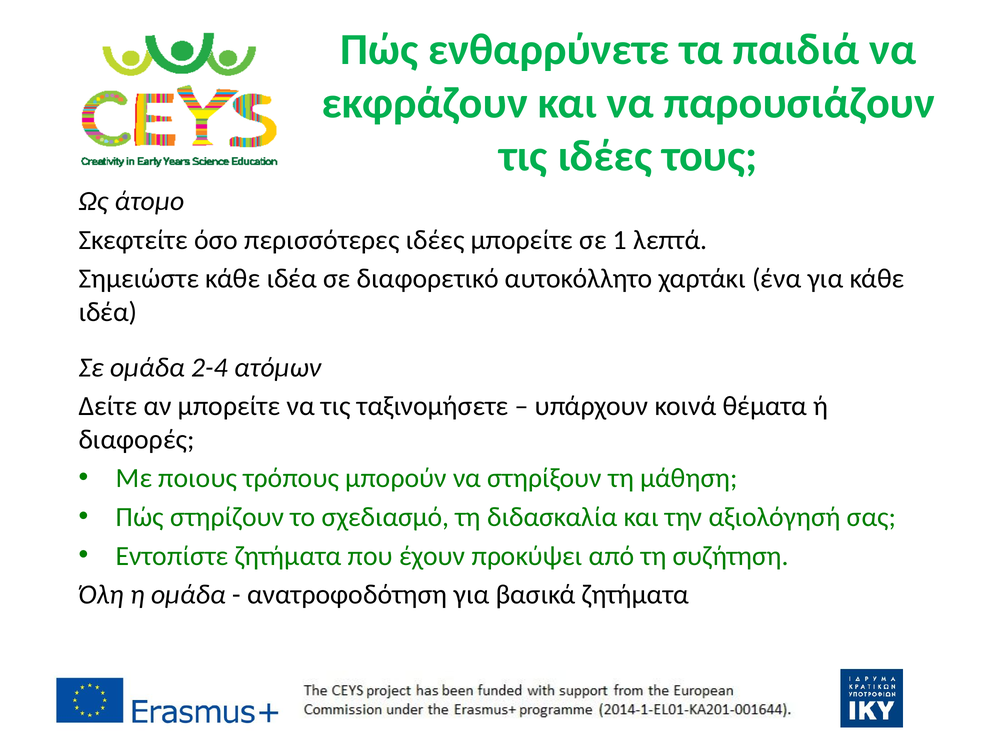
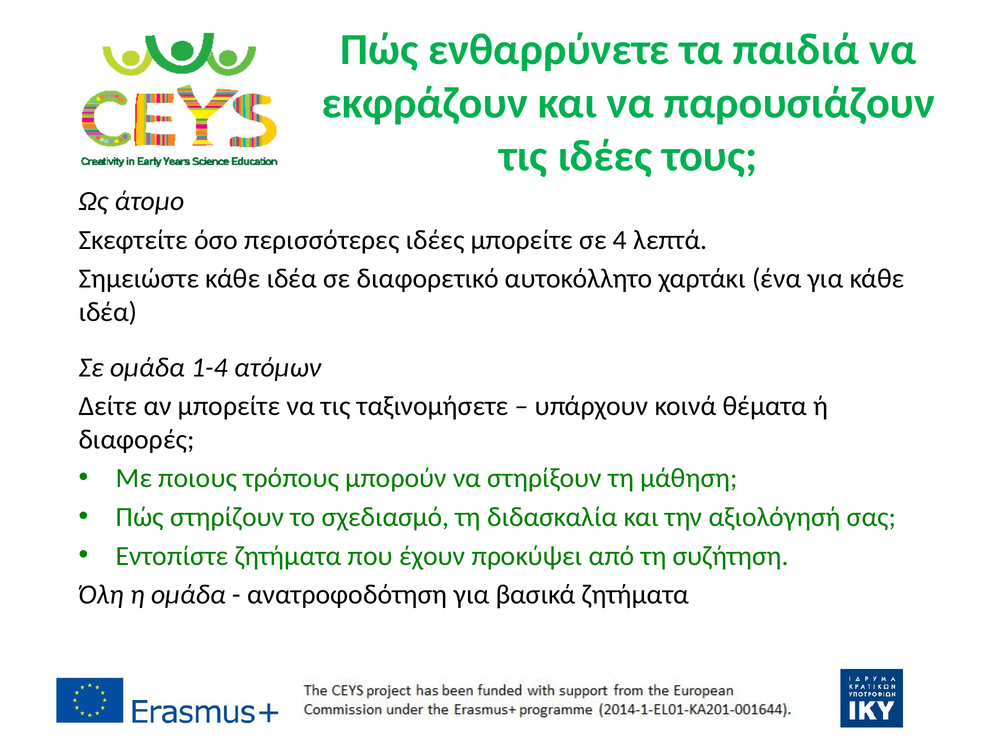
1: 1 -> 4
2-4: 2-4 -> 1-4
